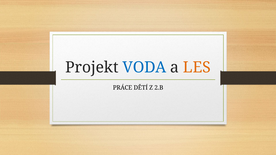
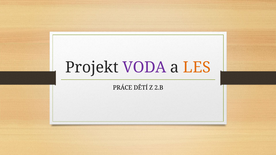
VODA colour: blue -> purple
